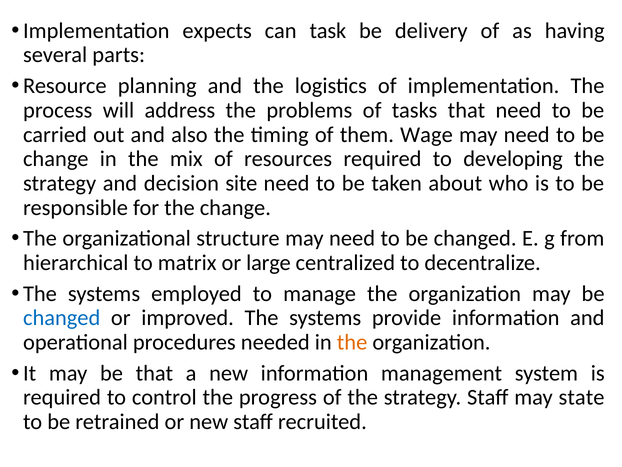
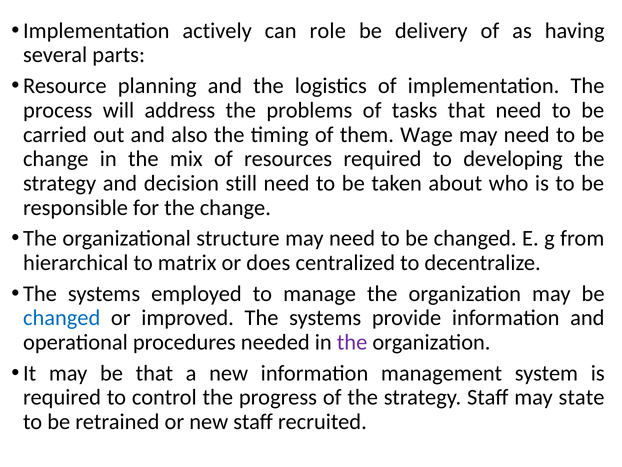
expects: expects -> actively
task: task -> role
site: site -> still
large: large -> does
the at (352, 342) colour: orange -> purple
